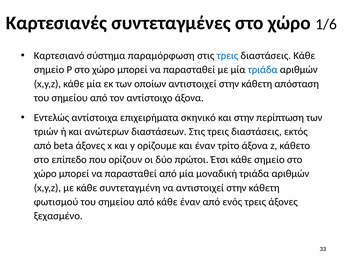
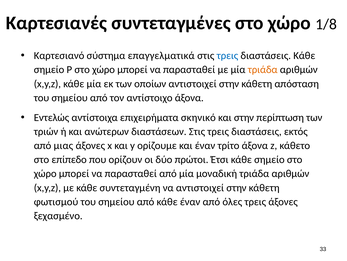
1/6: 1/6 -> 1/8
παραμόρφωση: παραμόρφωση -> επαγγελματικά
τριάδα at (263, 70) colour: blue -> orange
beta: beta -> μιας
ενός: ενός -> όλες
